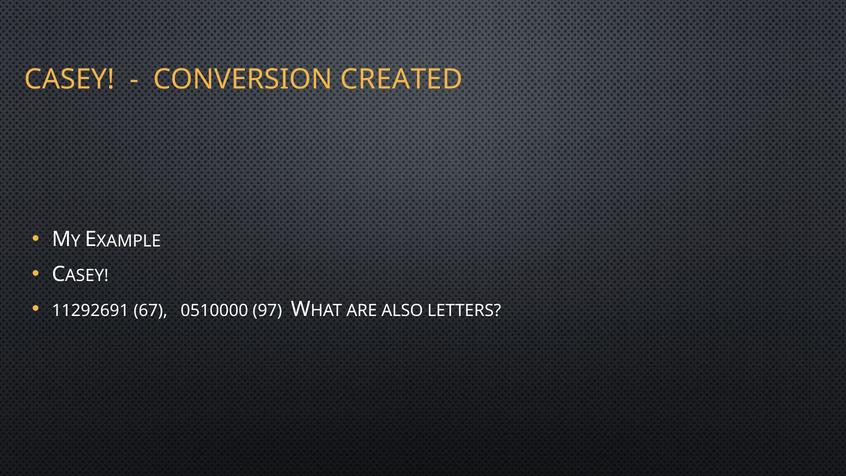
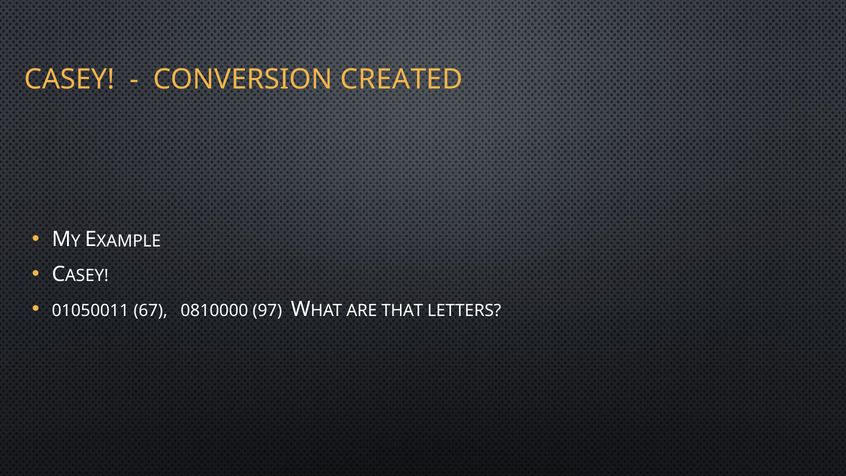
11292691: 11292691 -> 01050011
0510000: 0510000 -> 0810000
ALSO: ALSO -> THAT
